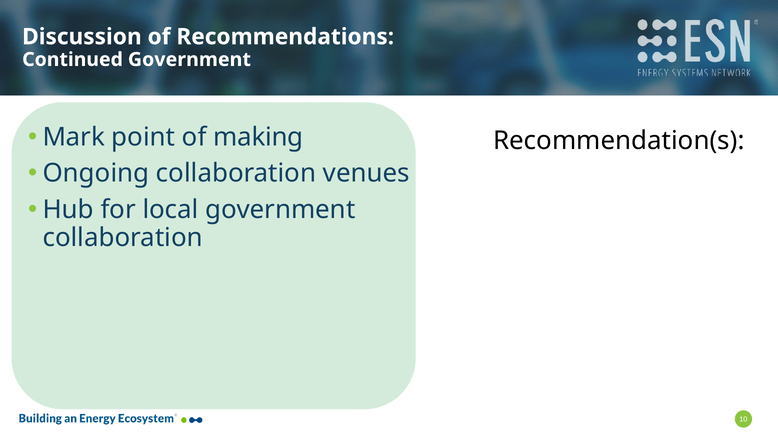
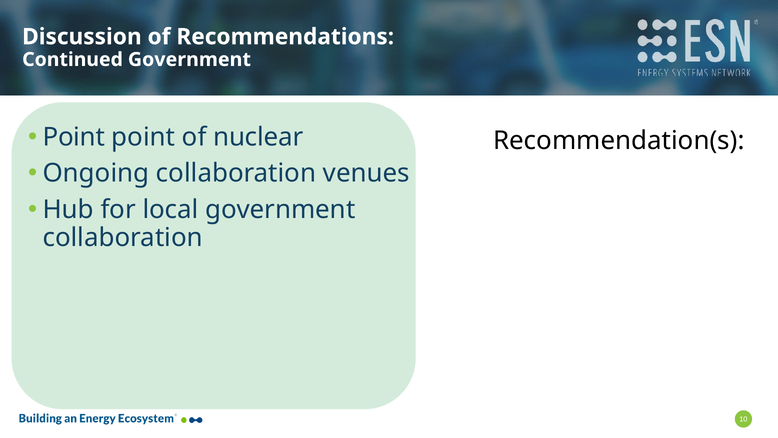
Mark at (74, 137): Mark -> Point
making: making -> nuclear
